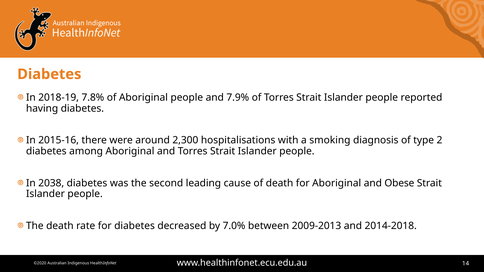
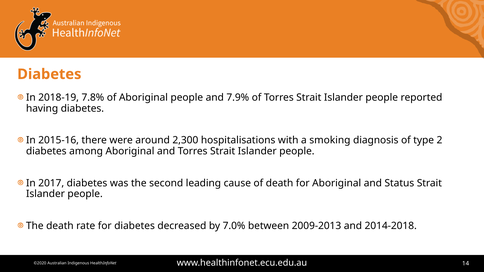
2038: 2038 -> 2017
Obese: Obese -> Status
